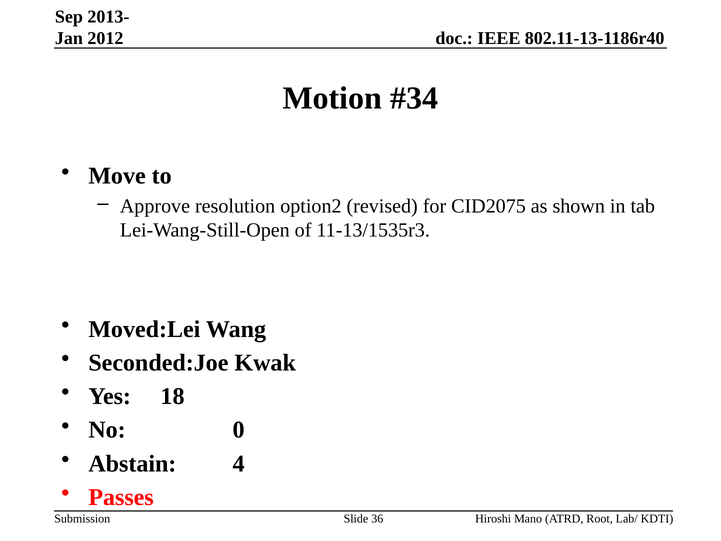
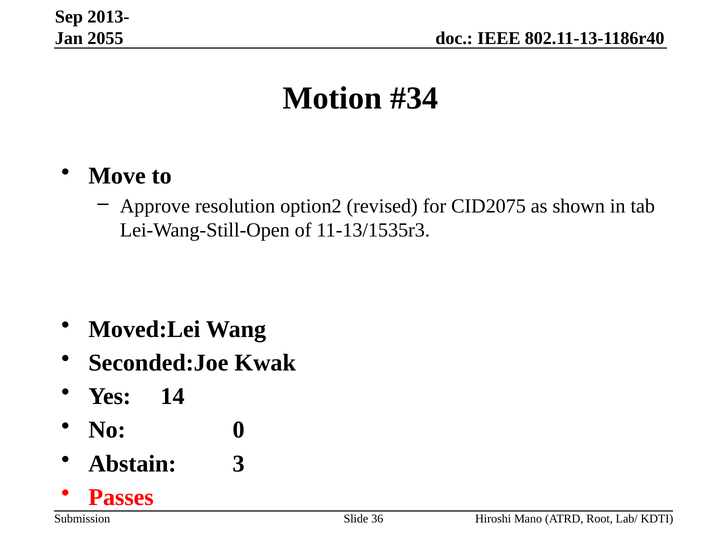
2012: 2012 -> 2055
18: 18 -> 14
4: 4 -> 3
